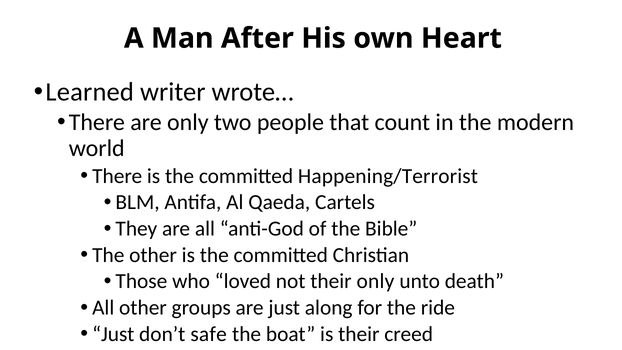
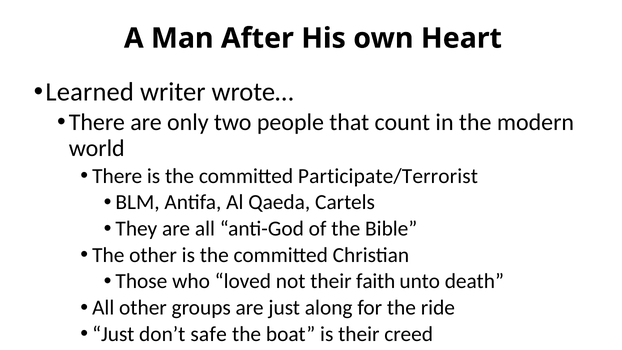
Happening/Terrorist: Happening/Terrorist -> Participate/Terrorist
their only: only -> faith
